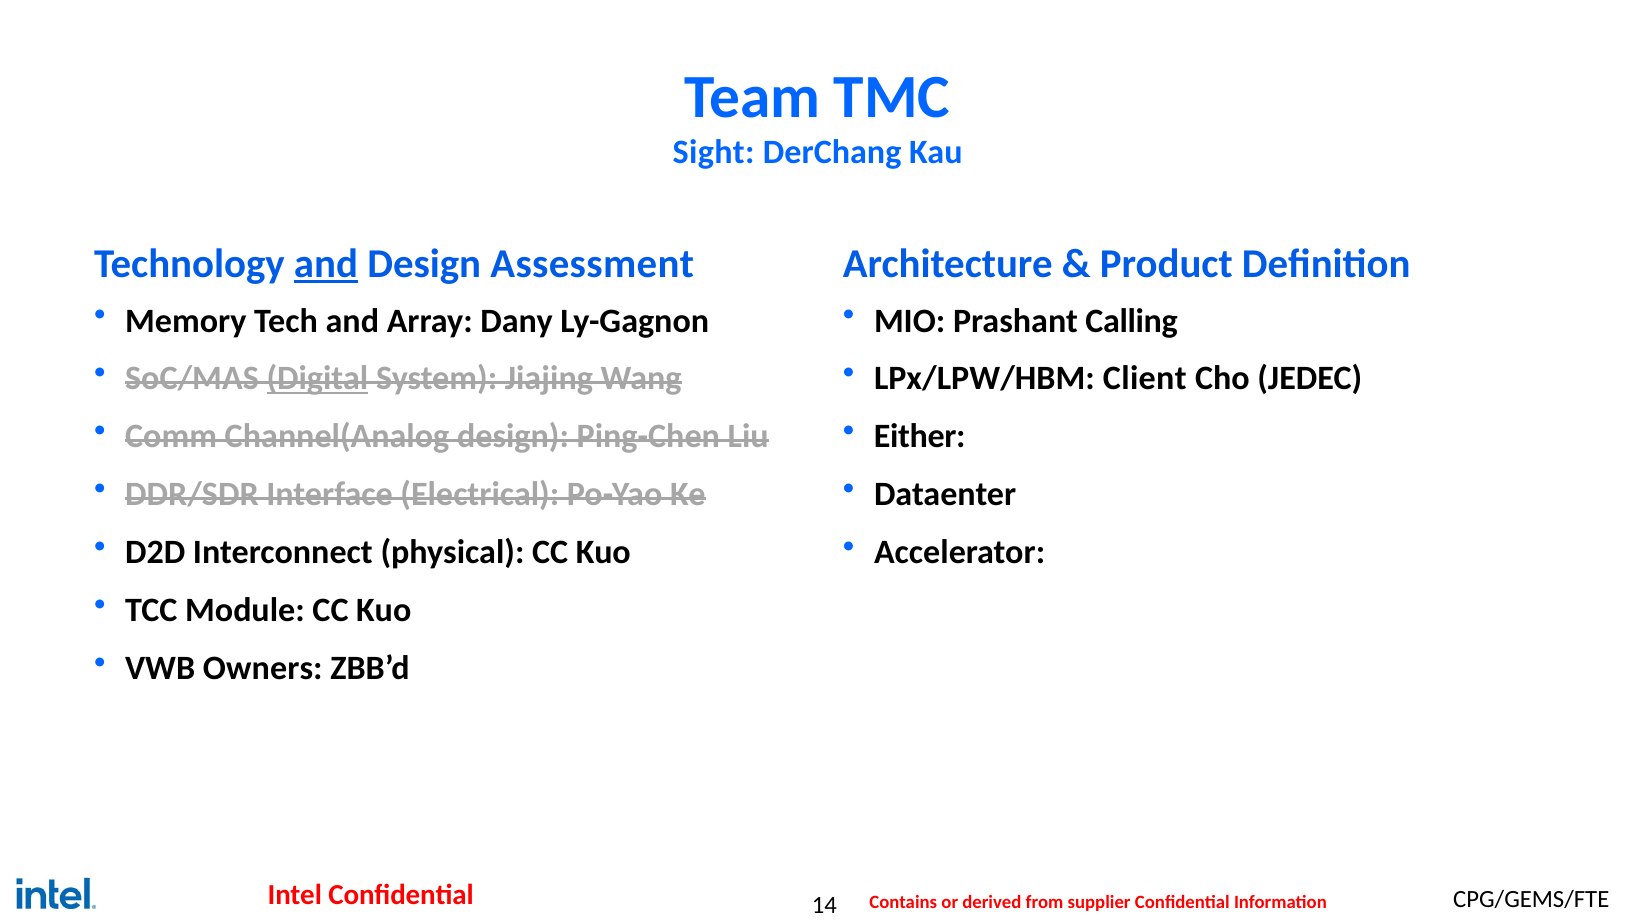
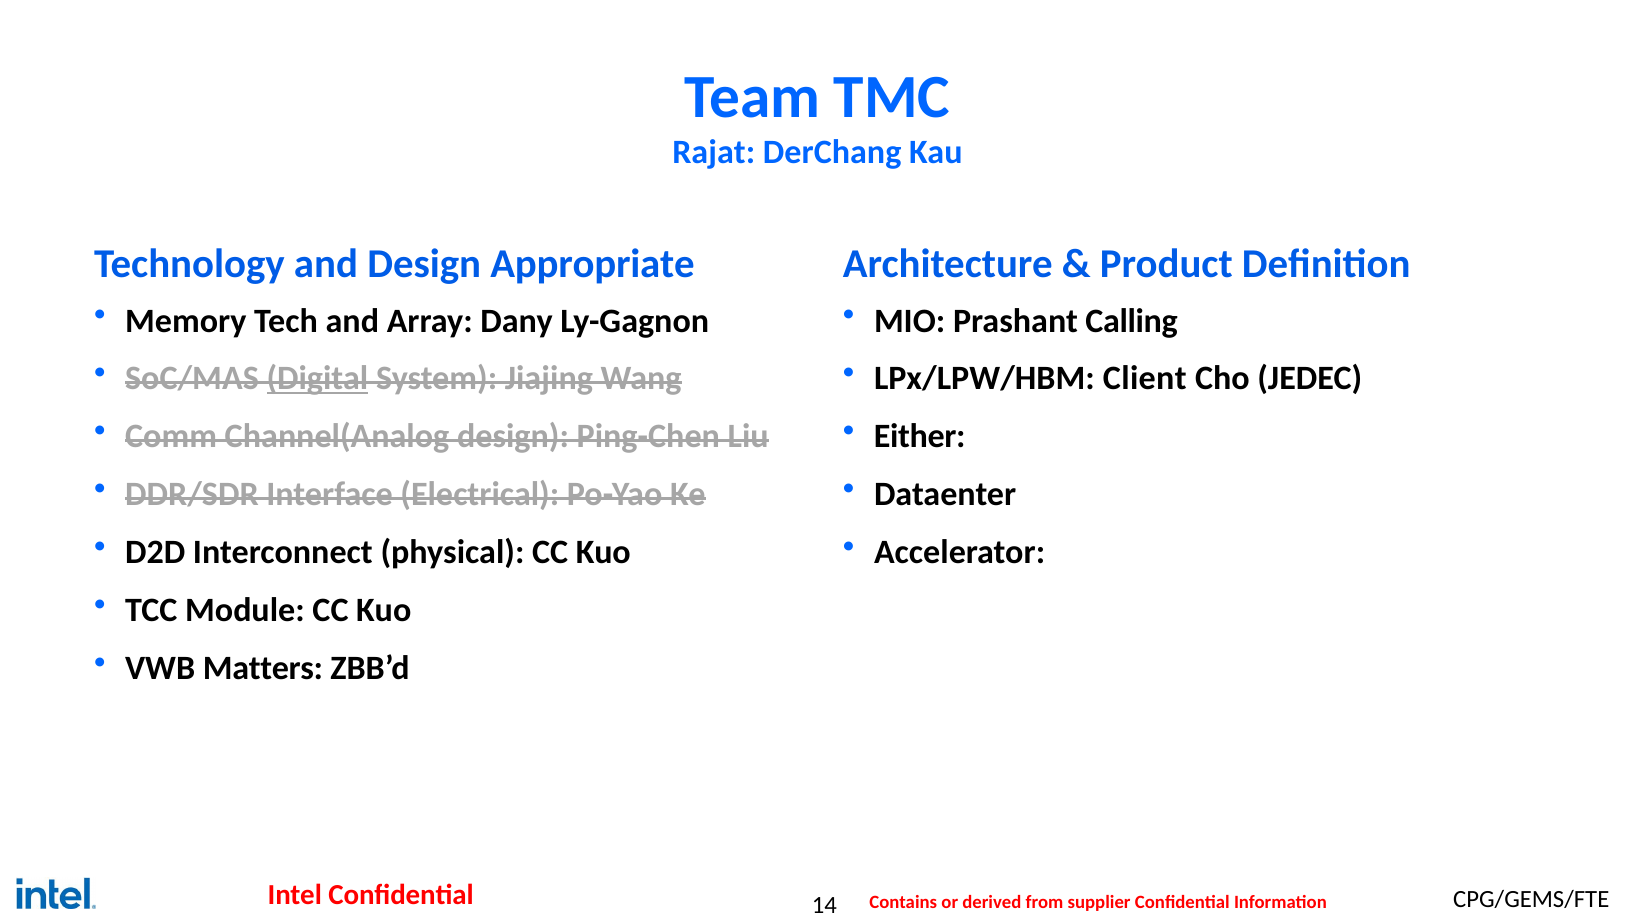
Sight: Sight -> Rajat
and at (326, 264) underline: present -> none
Assessment: Assessment -> Appropriate
Owners: Owners -> Matters
